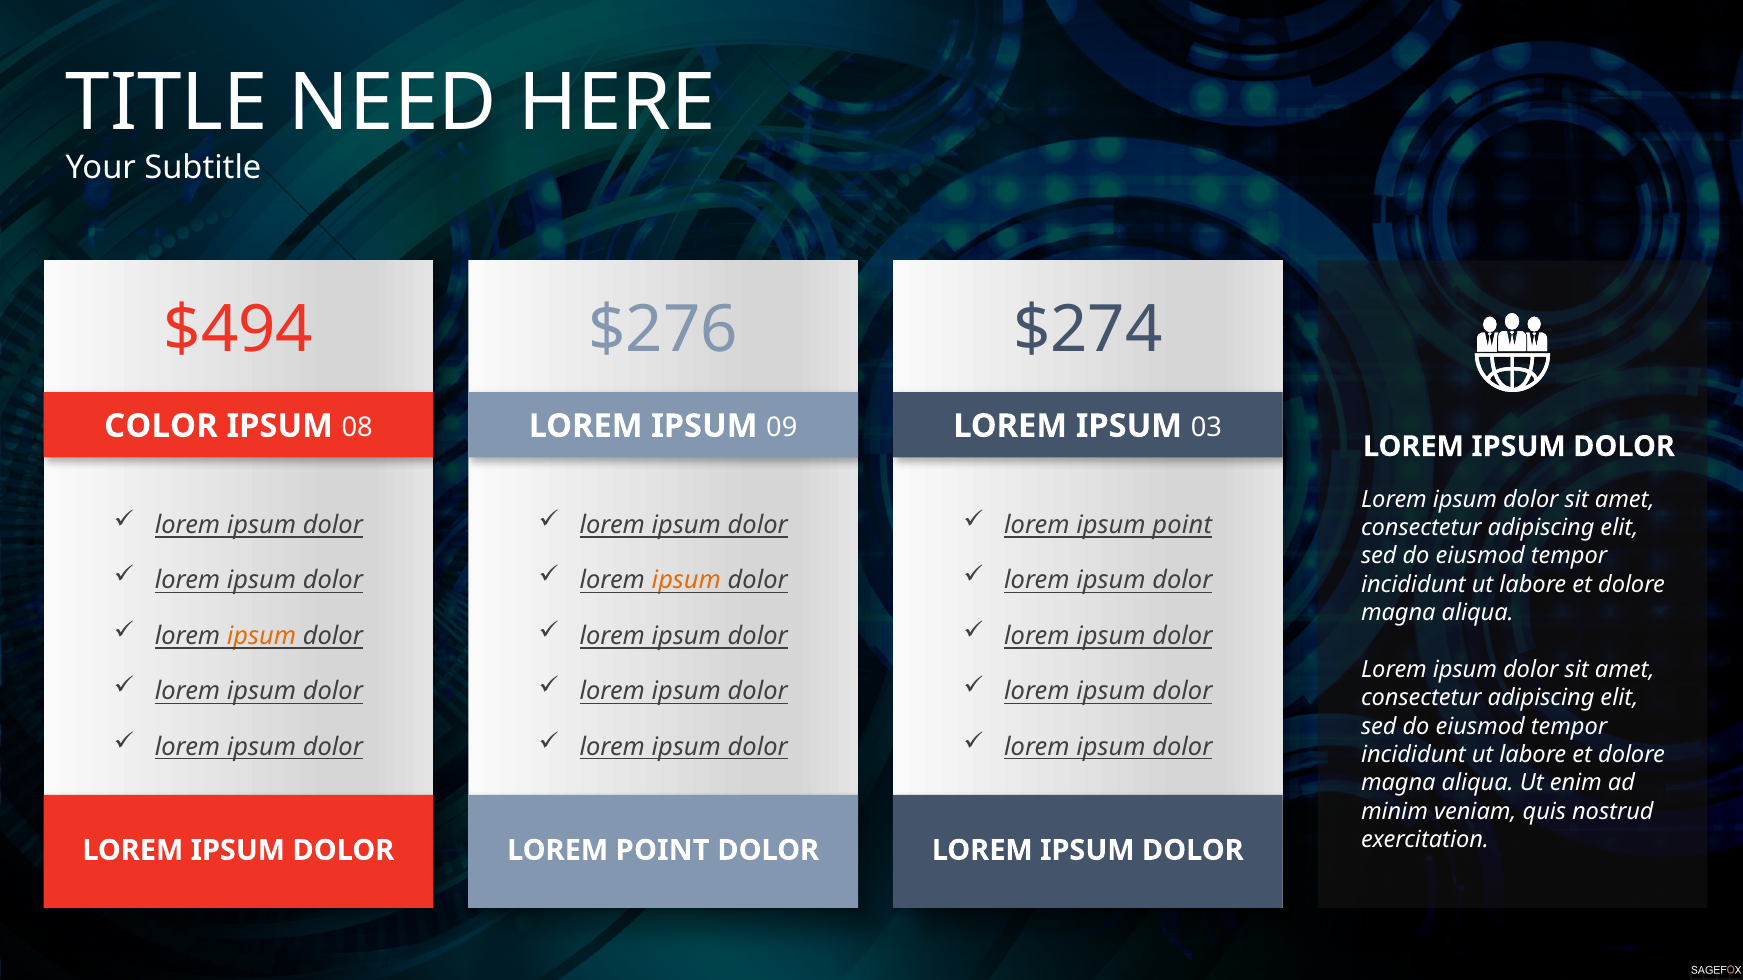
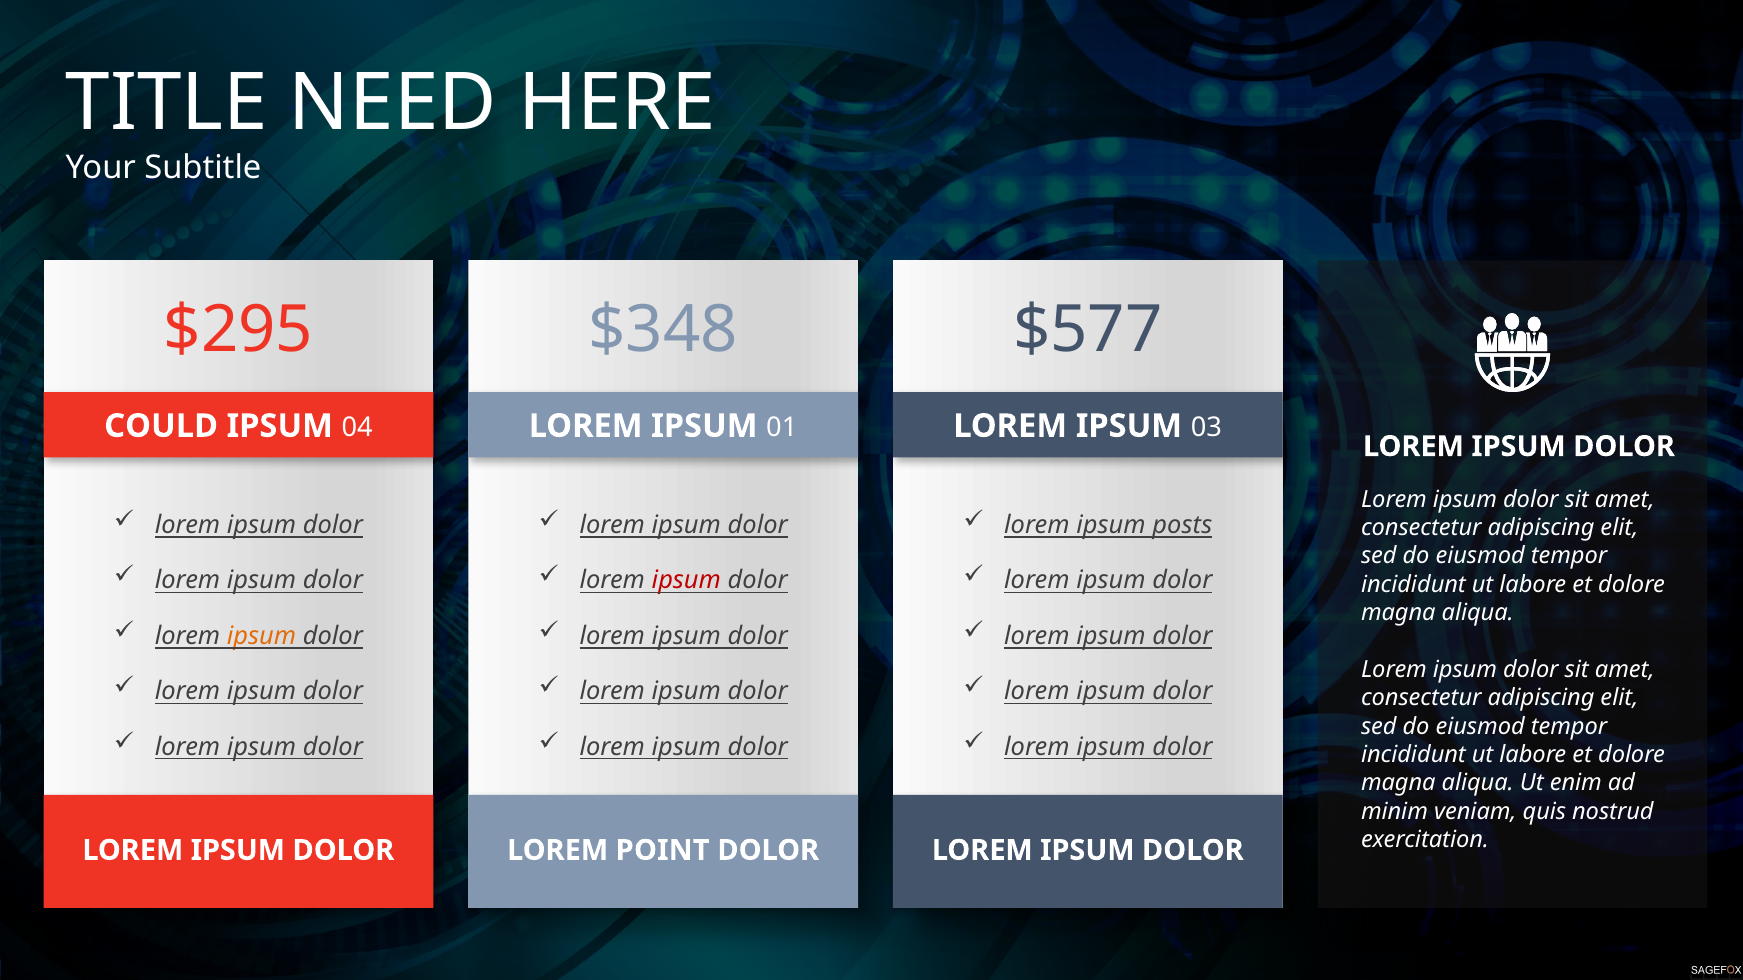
$494: $494 -> $295
$276: $276 -> $348
$274: $274 -> $577
COLOR: COLOR -> COULD
08: 08 -> 04
09: 09 -> 01
ipsum point: point -> posts
ipsum at (686, 581) colour: orange -> red
